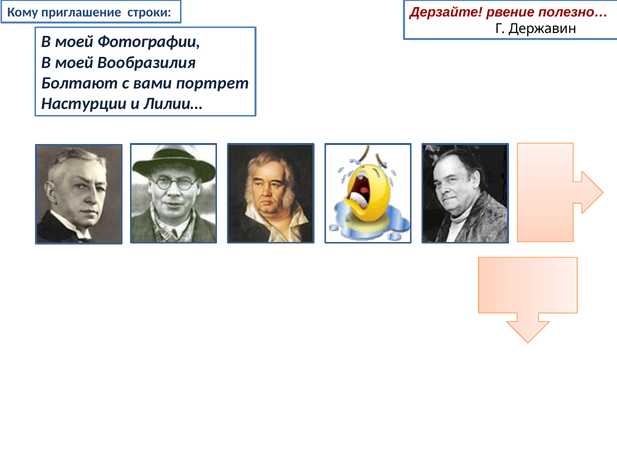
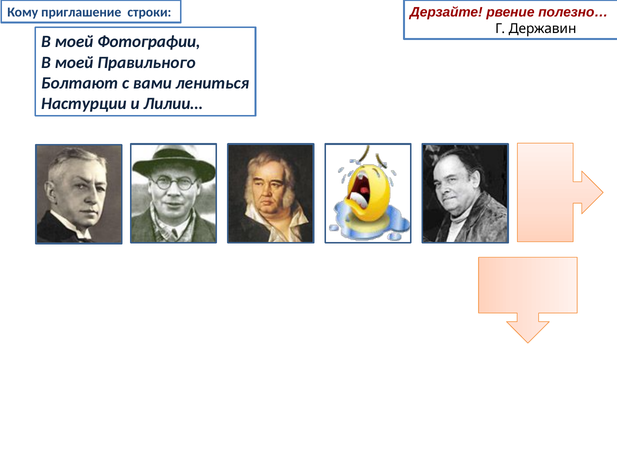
Вообразилия: Вообразилия -> Правильного
портрет: портрет -> лениться
